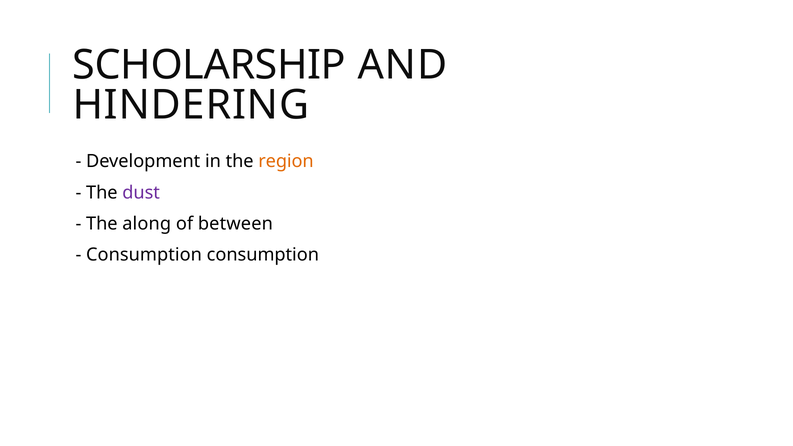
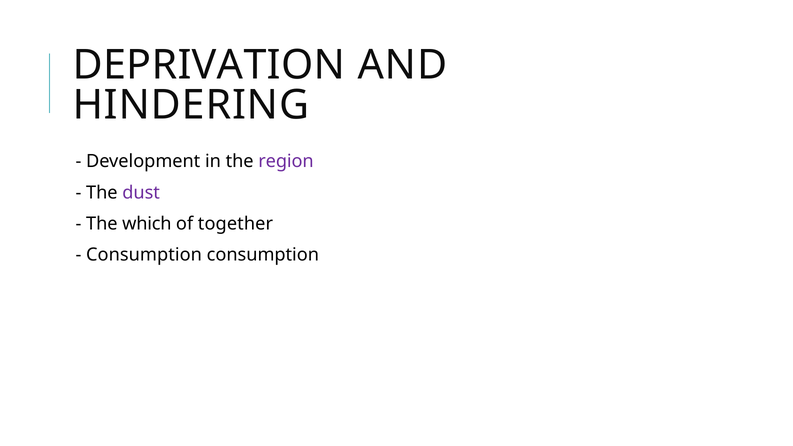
SCHOLARSHIP: SCHOLARSHIP -> DEPRIVATION
region colour: orange -> purple
along: along -> which
between: between -> together
